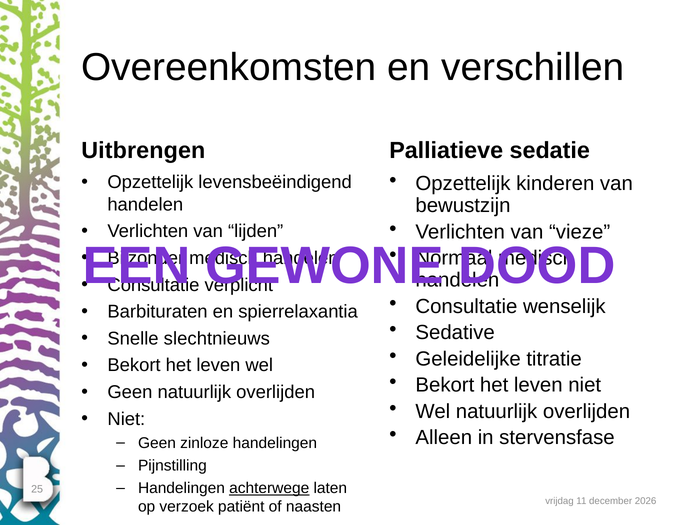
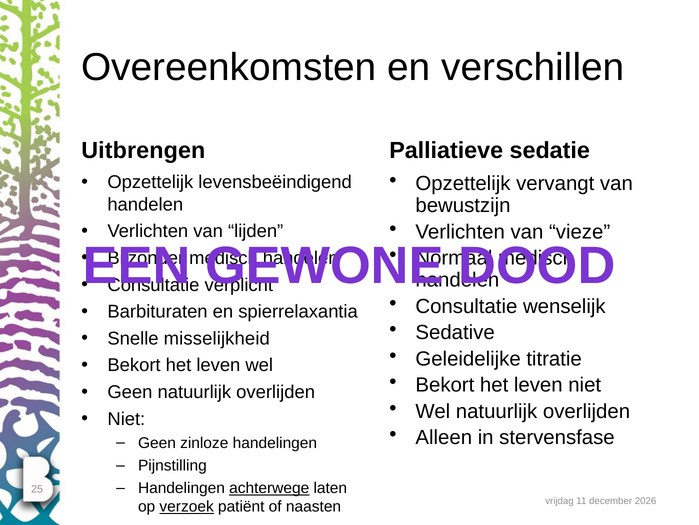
kinderen: kinderen -> vervangt
slechtnieuws: slechtnieuws -> misselijkheid
verzoek underline: none -> present
